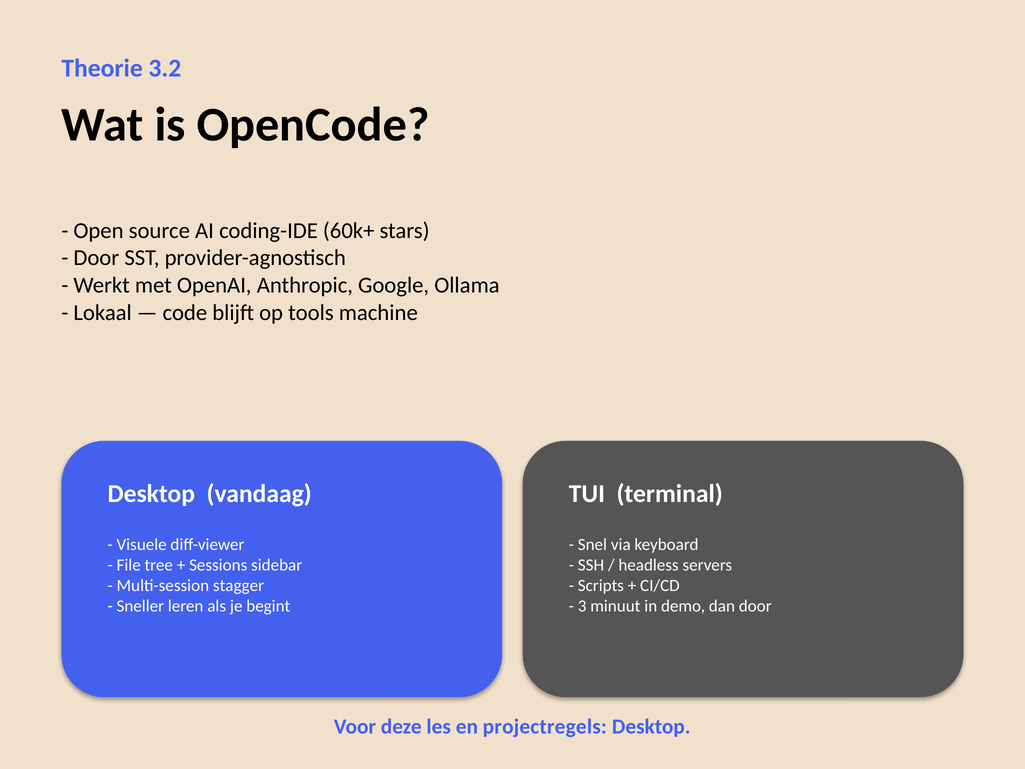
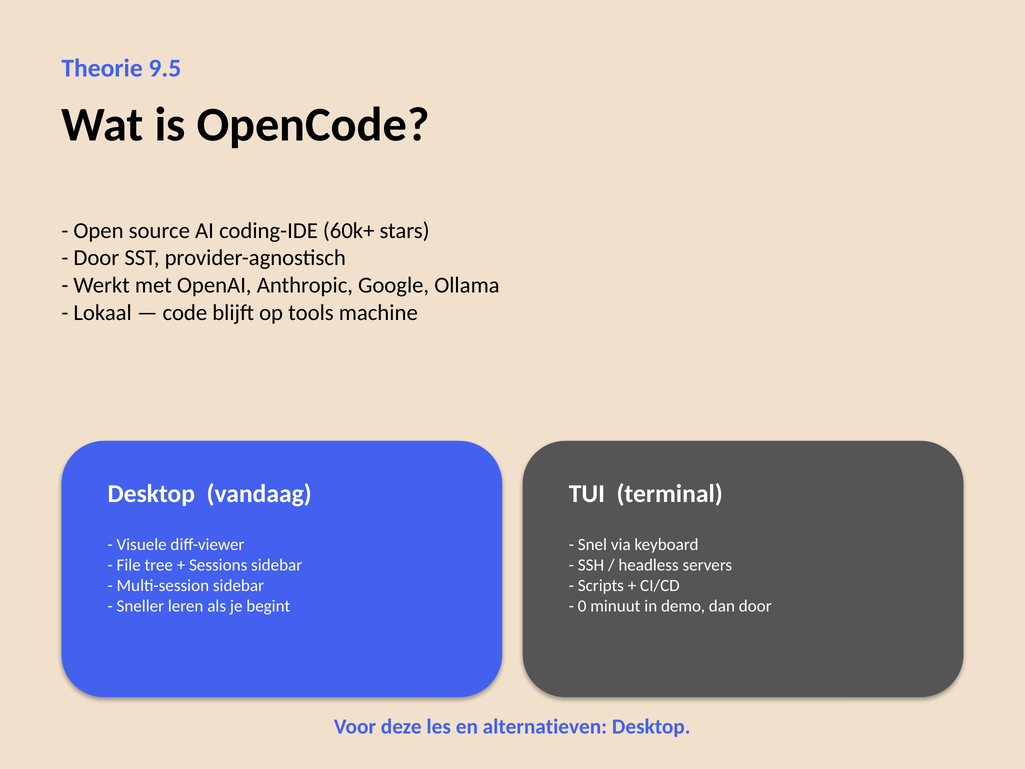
3.2: 3.2 -> 9.5
Multi-session stagger: stagger -> sidebar
3: 3 -> 0
projectregels: projectregels -> alternatieven
